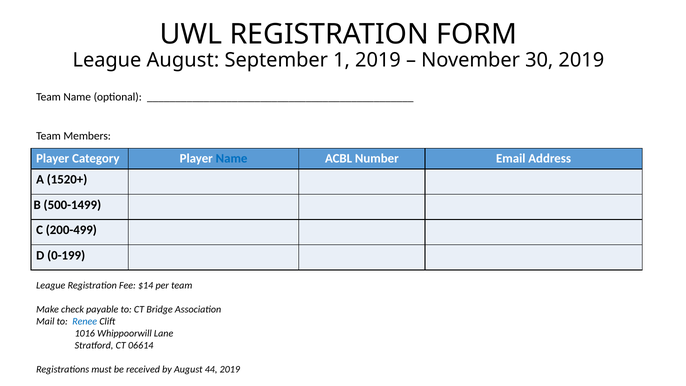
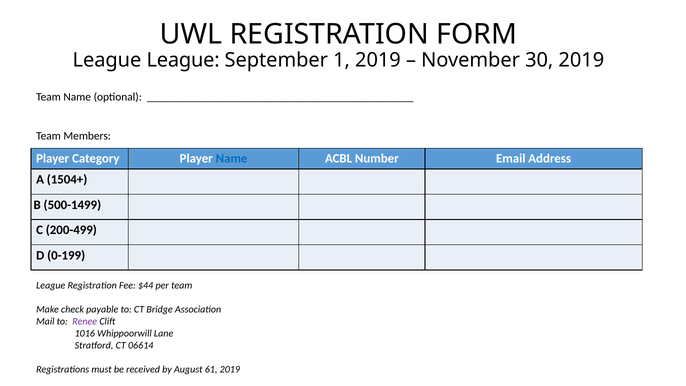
League August: August -> League
1520+: 1520+ -> 1504+
$14: $14 -> $44
Renee colour: blue -> purple
44: 44 -> 61
